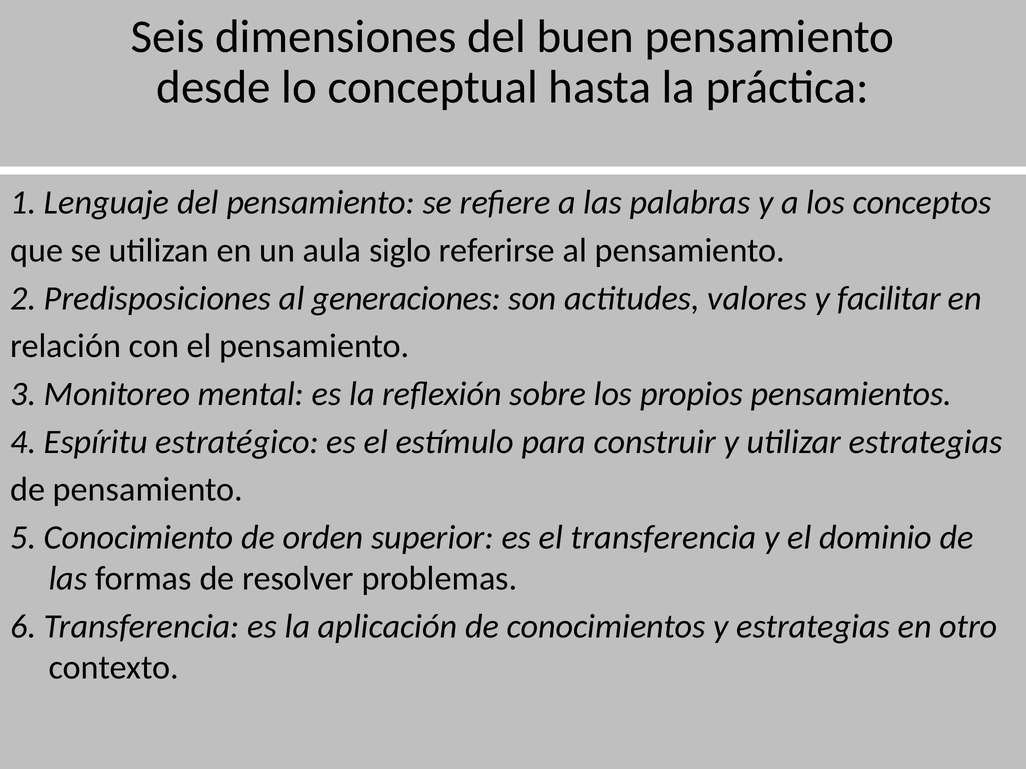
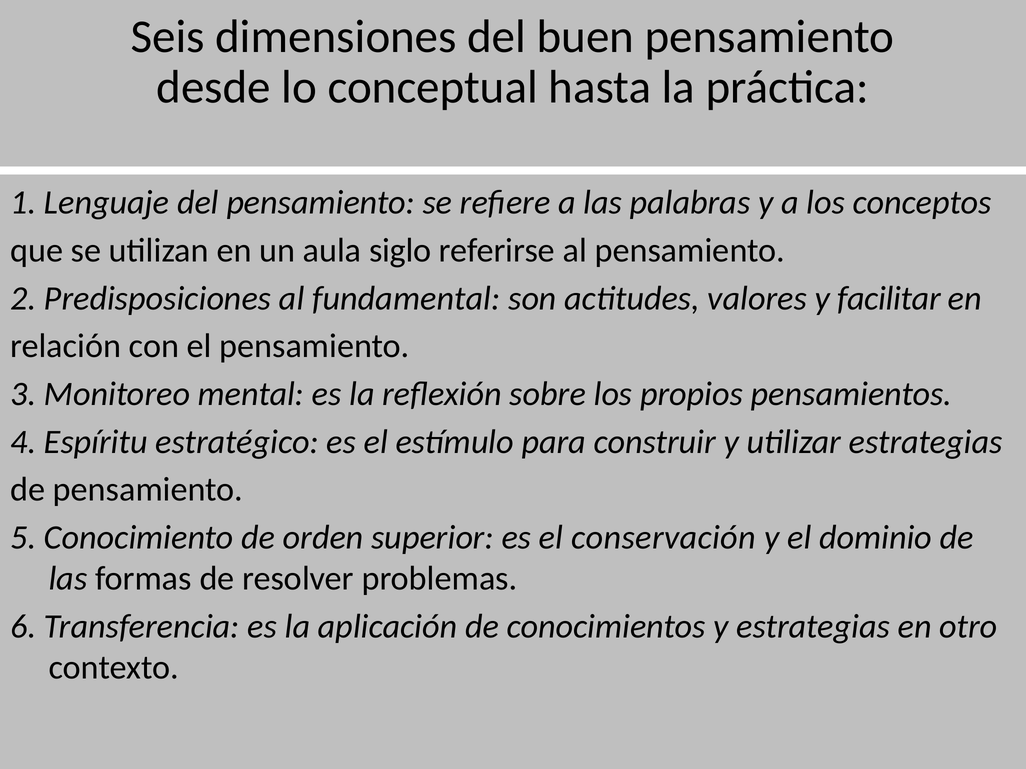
generaciones: generaciones -> fundamental
el transferencia: transferencia -> conservación
